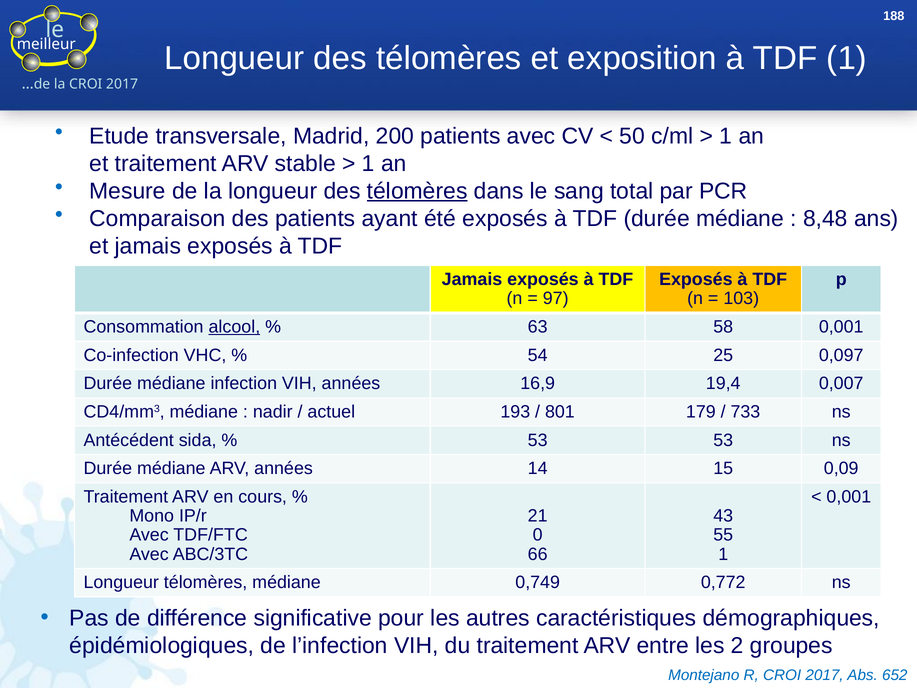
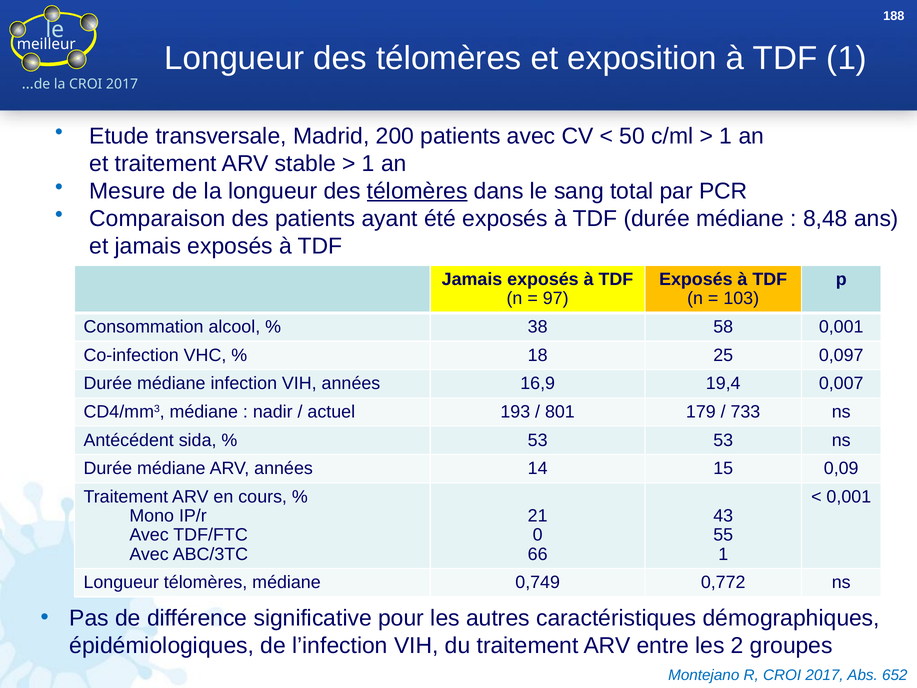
alcool underline: present -> none
63: 63 -> 38
54: 54 -> 18
